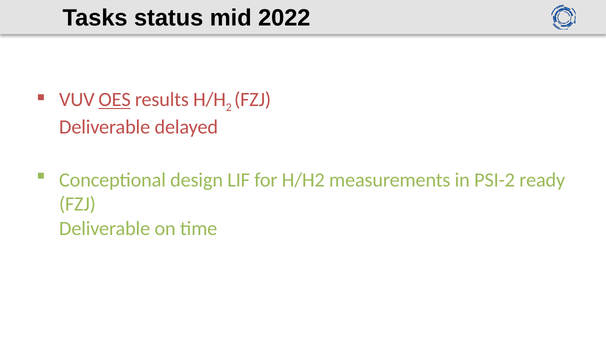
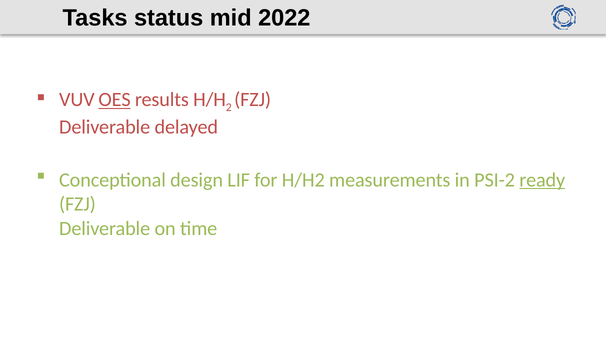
ready underline: none -> present
